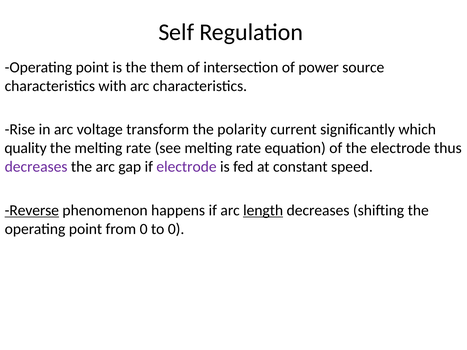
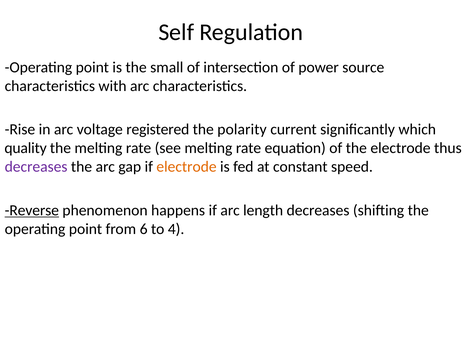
them: them -> small
transform: transform -> registered
electrode at (186, 167) colour: purple -> orange
length underline: present -> none
from 0: 0 -> 6
to 0: 0 -> 4
